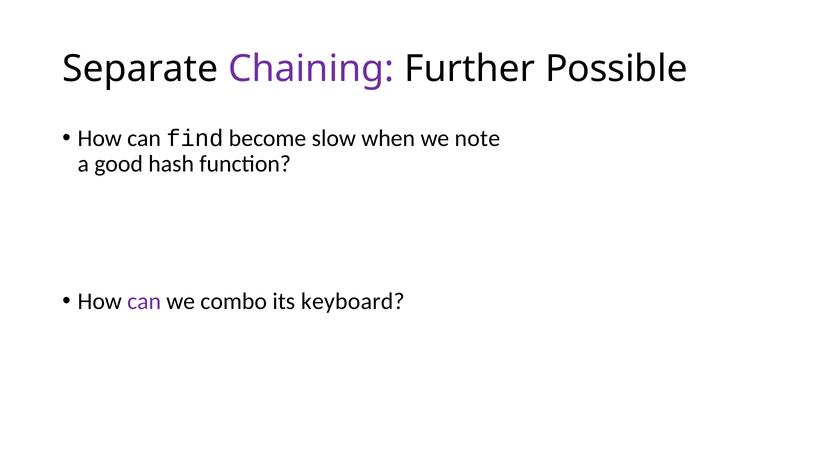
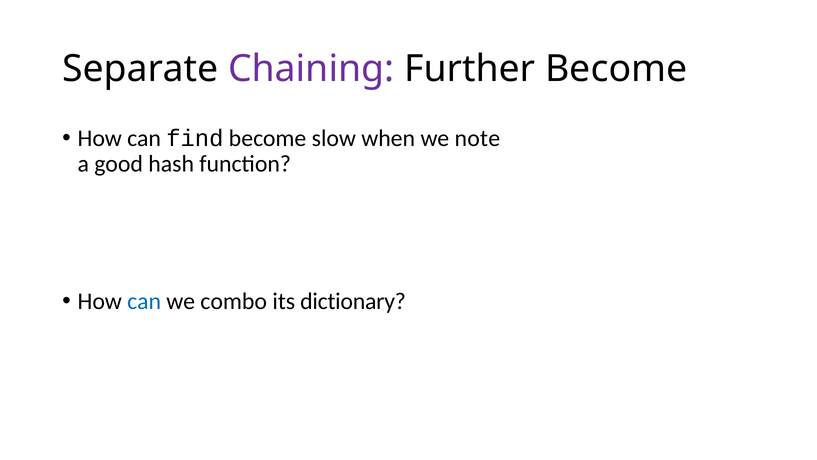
Further Possible: Possible -> Become
can at (144, 301) colour: purple -> blue
keyboard: keyboard -> dictionary
